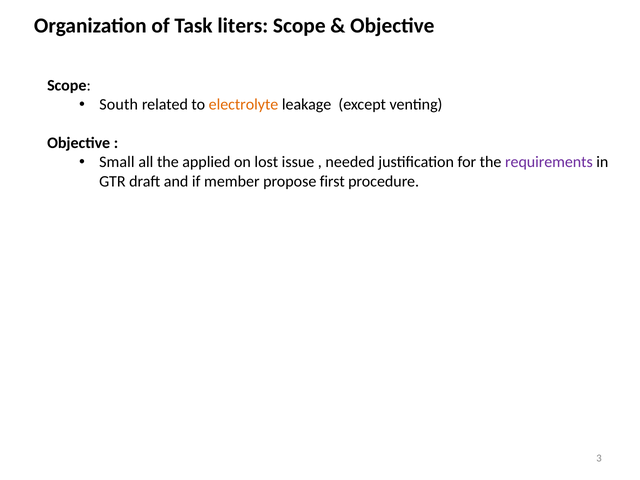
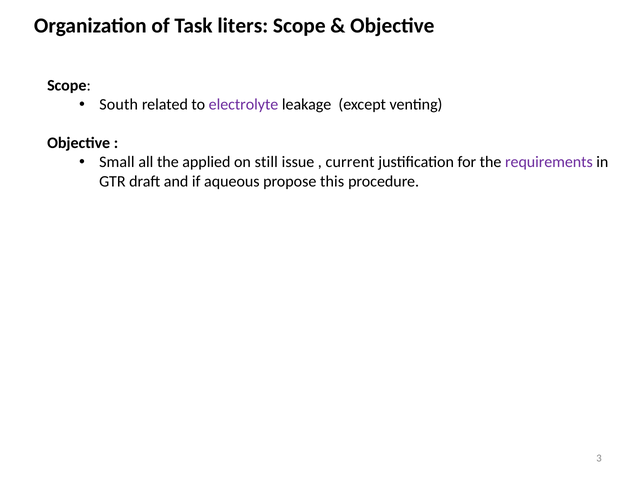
electrolyte colour: orange -> purple
lost: lost -> still
needed: needed -> current
member: member -> aqueous
first: first -> this
